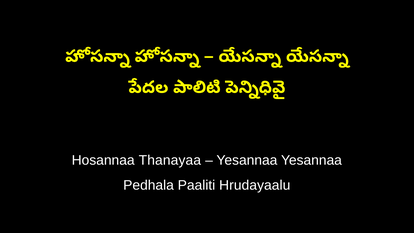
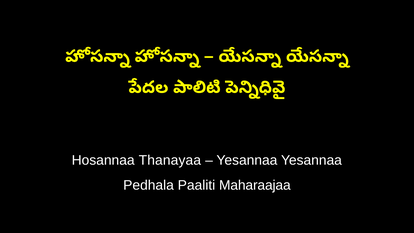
Hrudayaalu: Hrudayaalu -> Maharaajaa
